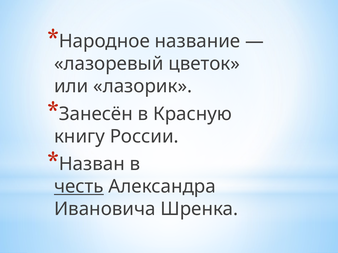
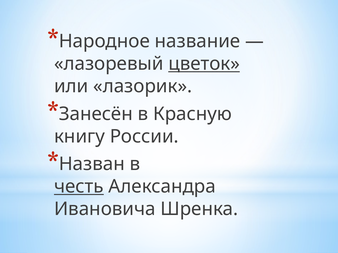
цветок underline: none -> present
